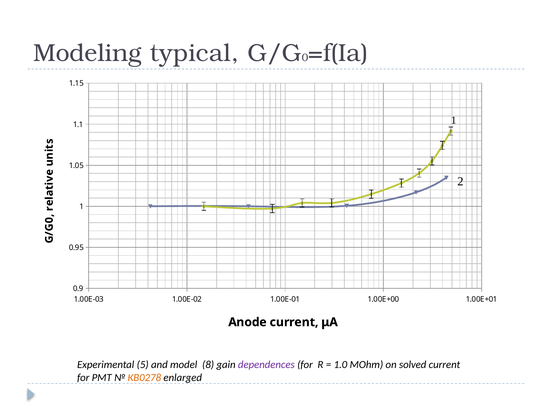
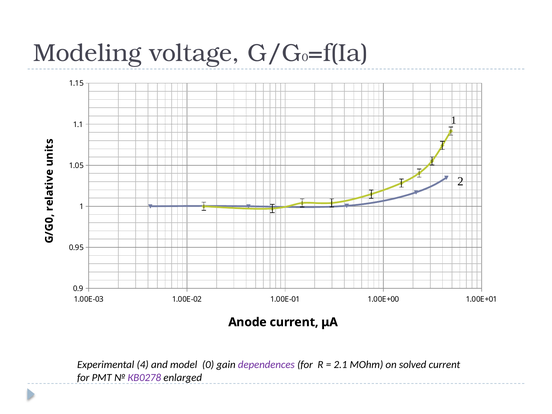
typical: typical -> voltage
5: 5 -> 4
model 8: 8 -> 0
1.0: 1.0 -> 2.1
КВ0278 colour: orange -> purple
